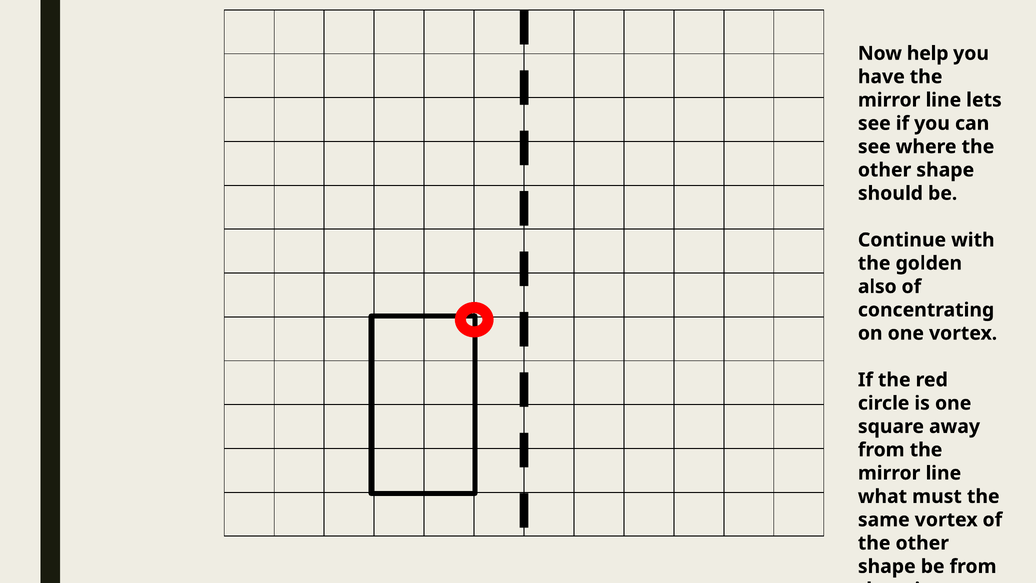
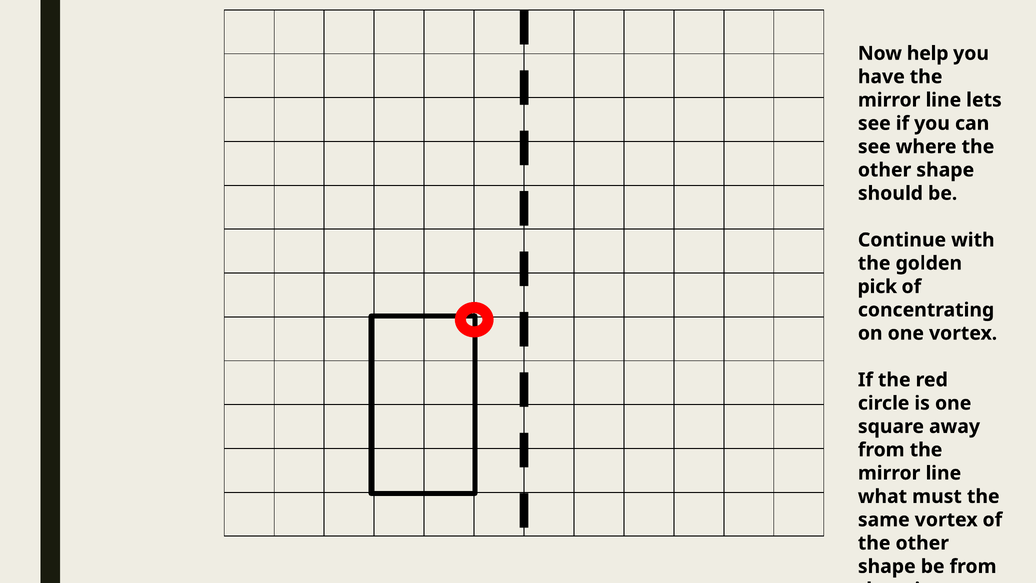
also: also -> pick
